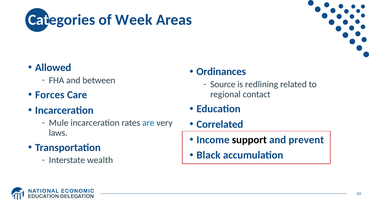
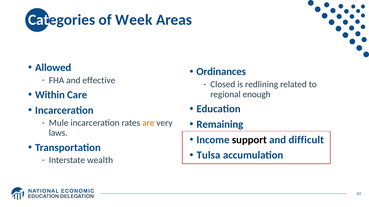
between: between -> effective
Source: Source -> Closed
Forces: Forces -> Within
contact: contact -> enough
are colour: blue -> orange
Correlated: Correlated -> Remaining
prevent: prevent -> difficult
Black: Black -> Tulsa
